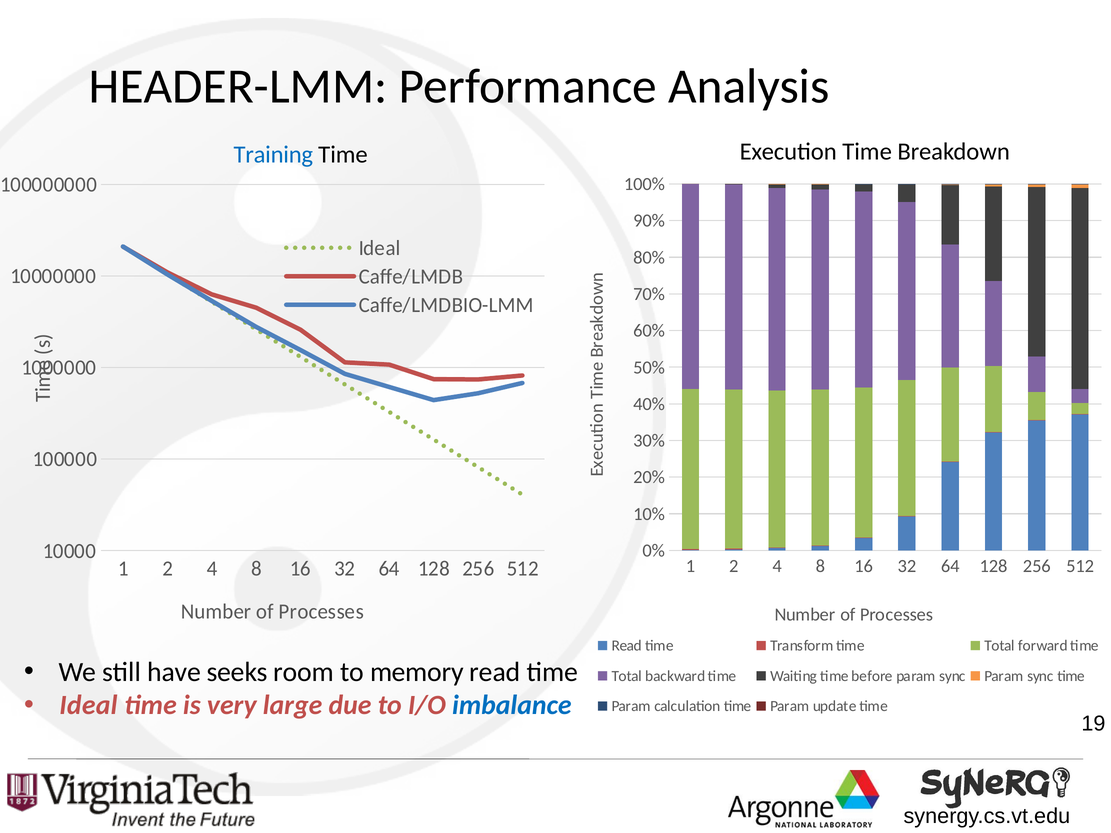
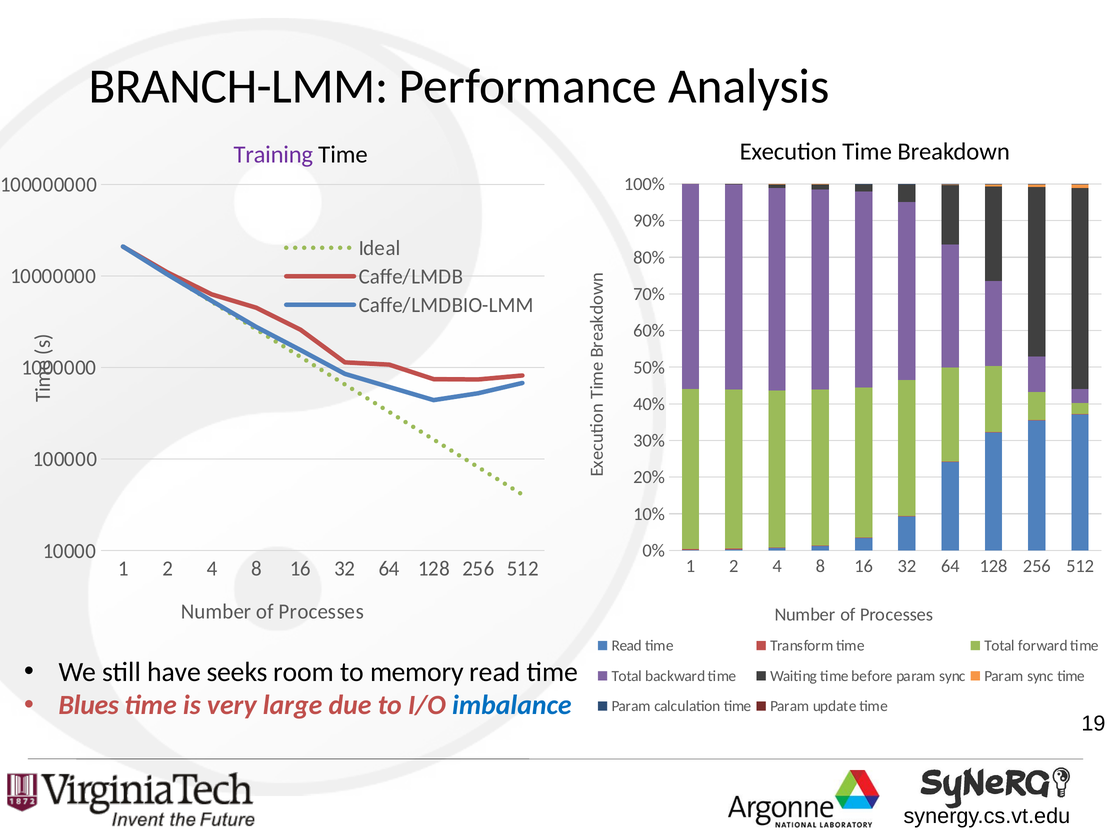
HEADER-LMM: HEADER-LMM -> BRANCH-LMM
Training colour: blue -> purple
Ideal at (88, 706): Ideal -> Blues
